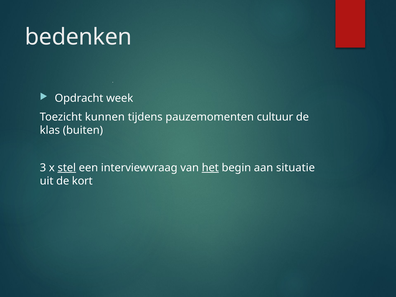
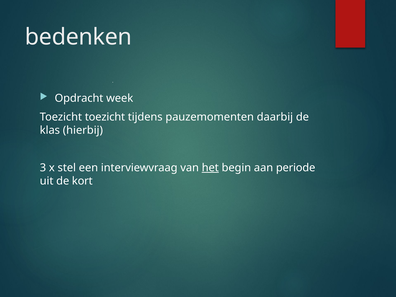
Toezicht kunnen: kunnen -> toezicht
cultuur: cultuur -> daarbij
buiten: buiten -> hierbij
stel underline: present -> none
situatie: situatie -> periode
